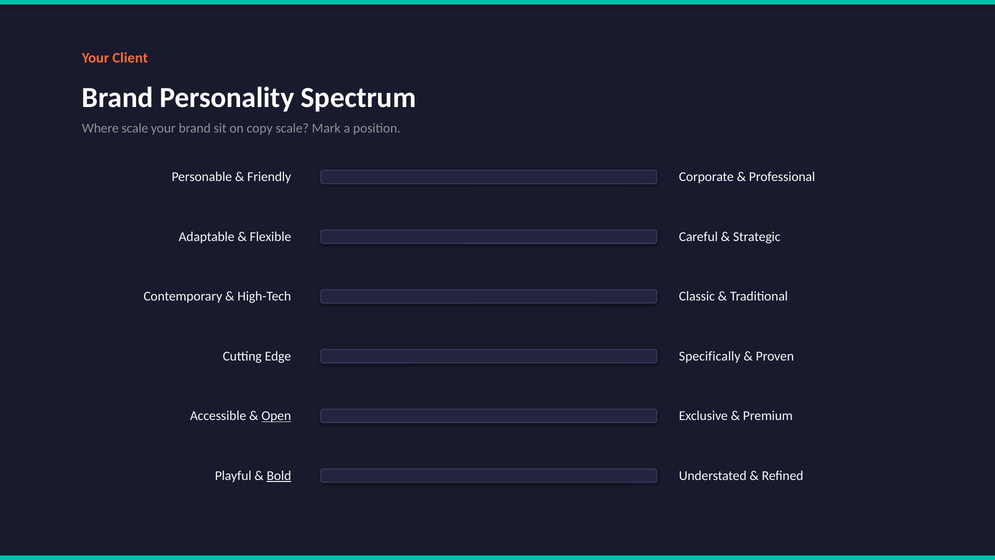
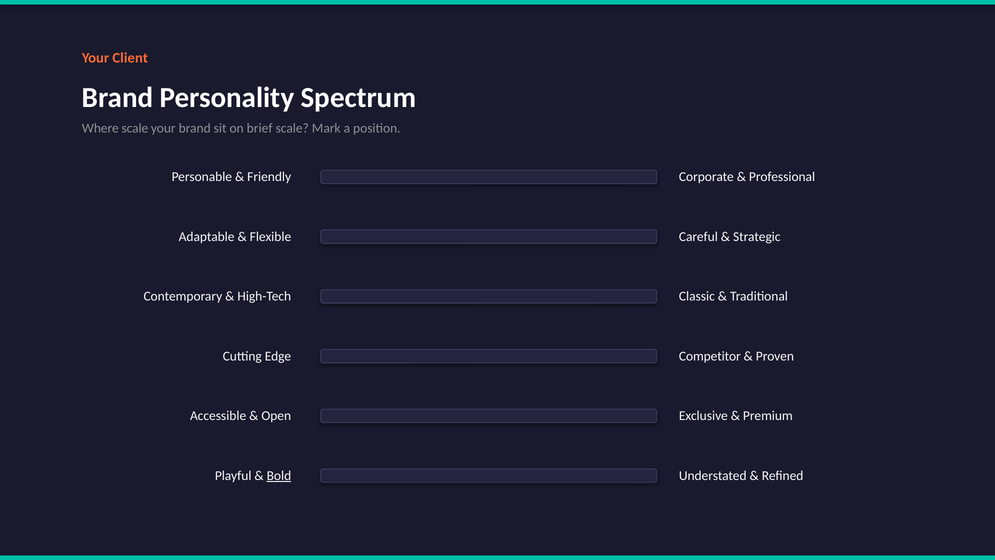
copy: copy -> brief
Specifically: Specifically -> Competitor
Open underline: present -> none
